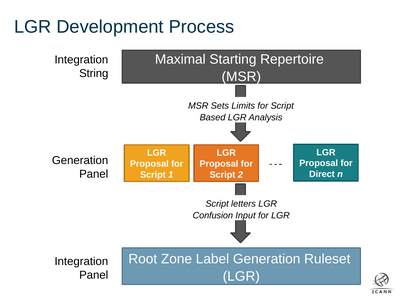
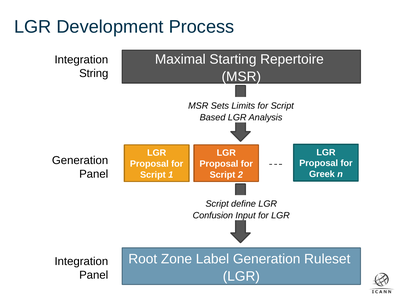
Direct: Direct -> Greek
letters: letters -> define
